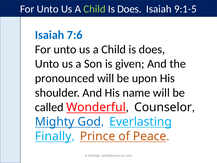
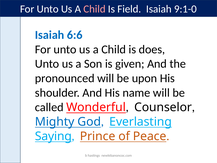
Child at (94, 9) colour: light green -> pink
Does at (129, 9): Does -> Field
9:1-5: 9:1-5 -> 9:1-0
7:6: 7:6 -> 6:6
Finally: Finally -> Saying
